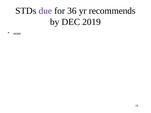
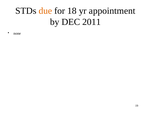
due colour: purple -> orange
36: 36 -> 18
recommends: recommends -> appointment
2019: 2019 -> 2011
